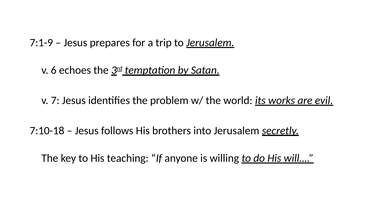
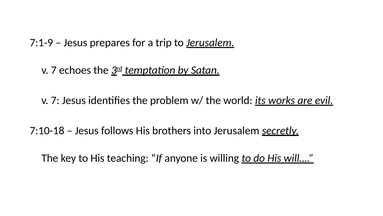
6 at (54, 70): 6 -> 7
